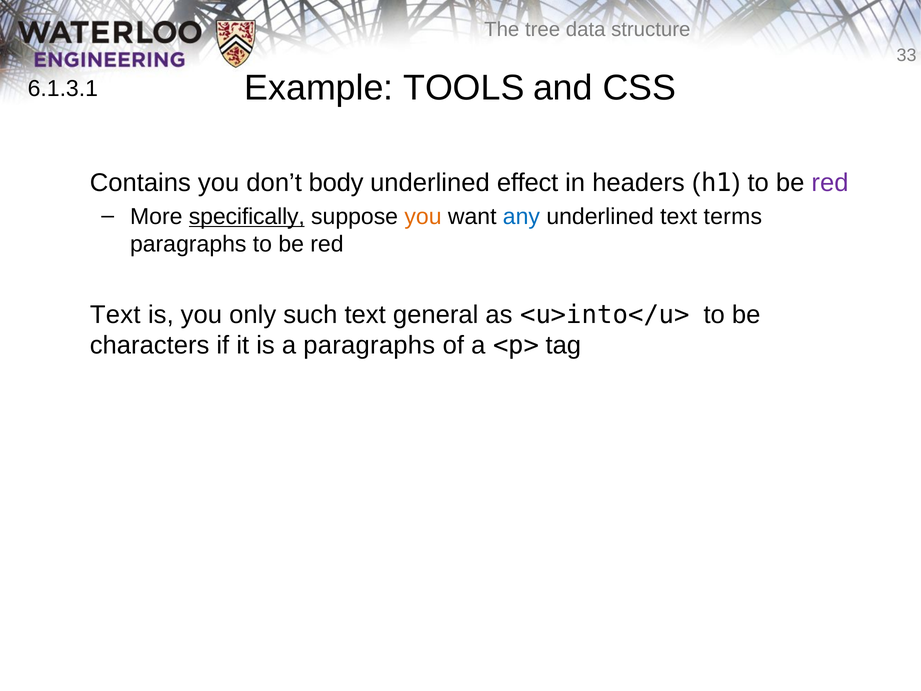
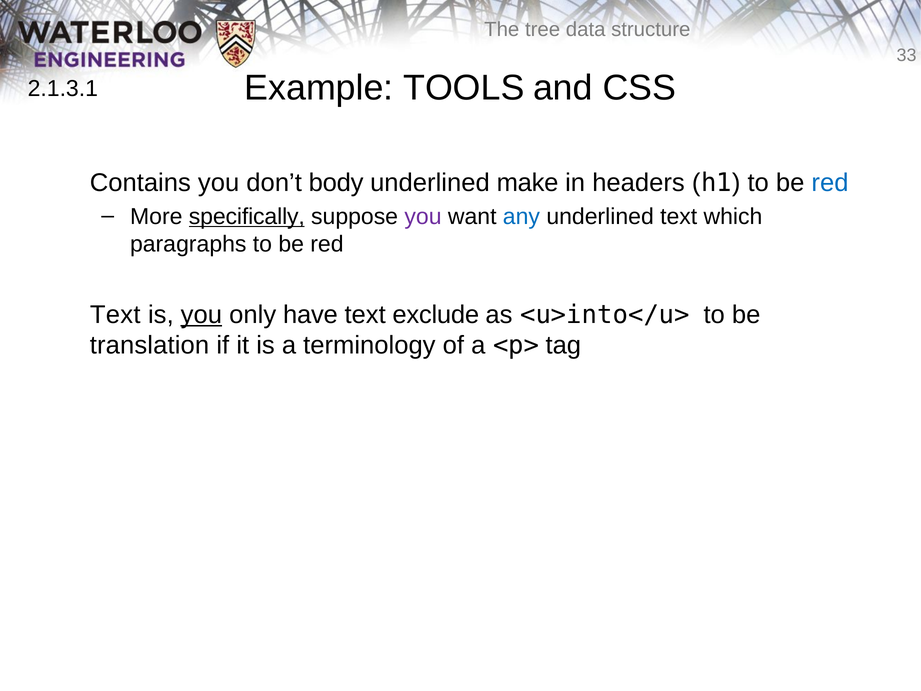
6.1.3.1: 6.1.3.1 -> 2.1.3.1
effect: effect -> make
red at (830, 183) colour: purple -> blue
you at (423, 217) colour: orange -> purple
terms: terms -> which
you at (201, 314) underline: none -> present
such: such -> have
general: general -> exclude
characters: characters -> translation
a paragraphs: paragraphs -> terminology
